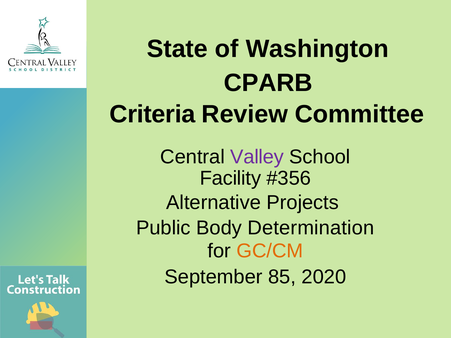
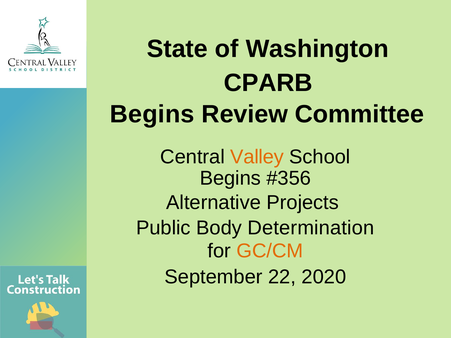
Criteria at (152, 114): Criteria -> Begins
Valley colour: purple -> orange
Facility at (230, 178): Facility -> Begins
85: 85 -> 22
